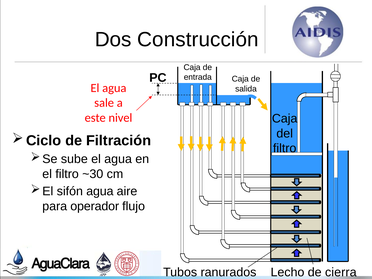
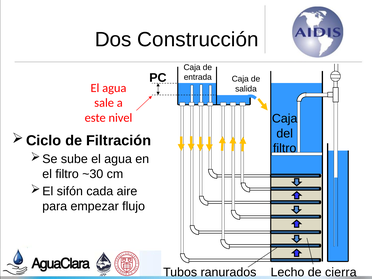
sifón agua: agua -> cada
operador: operador -> empezar
